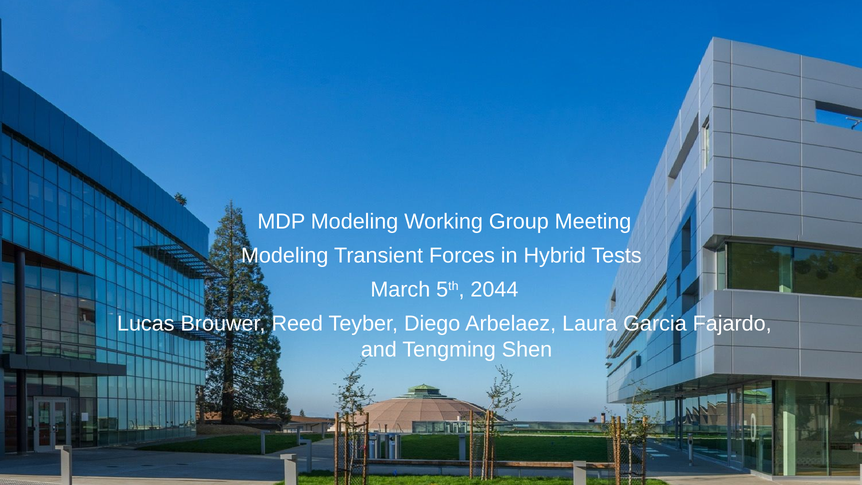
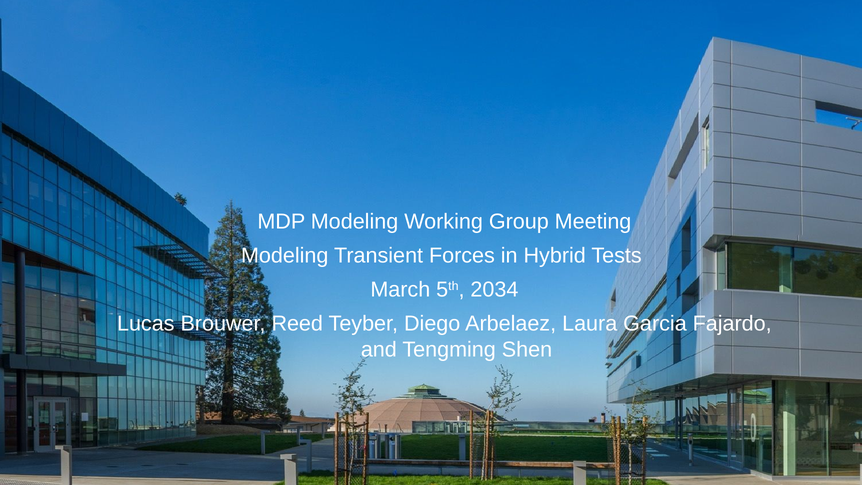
2044: 2044 -> 2034
